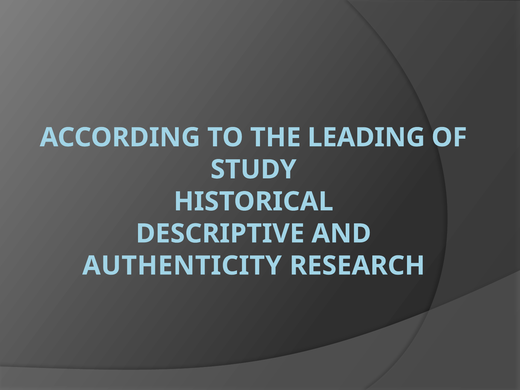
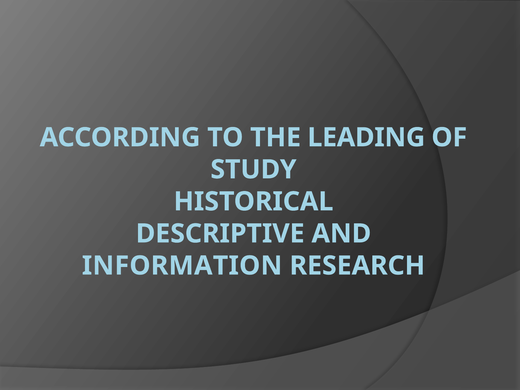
AUTHENTICITY: AUTHENTICITY -> INFORMATION
